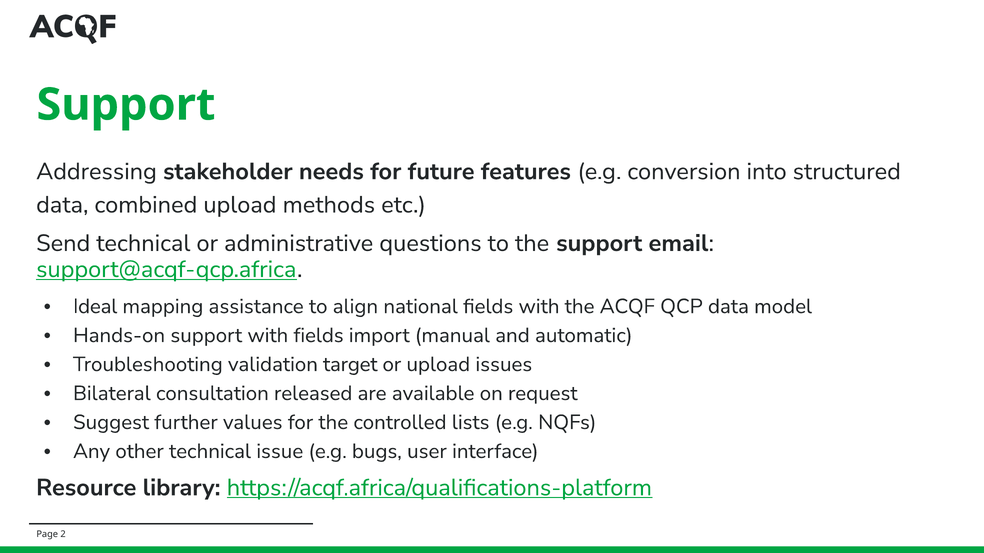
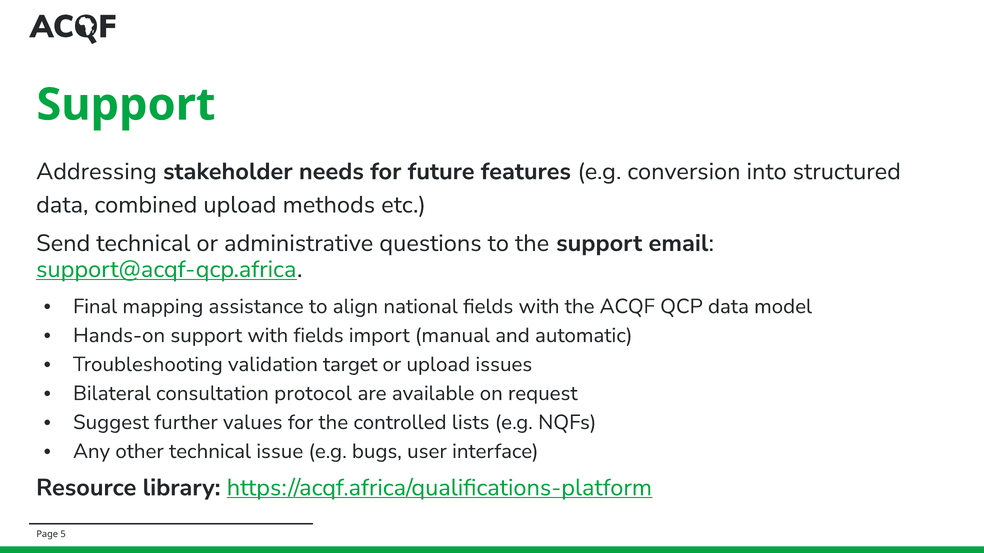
Ideal: Ideal -> Final
released: released -> protocol
2: 2 -> 5
